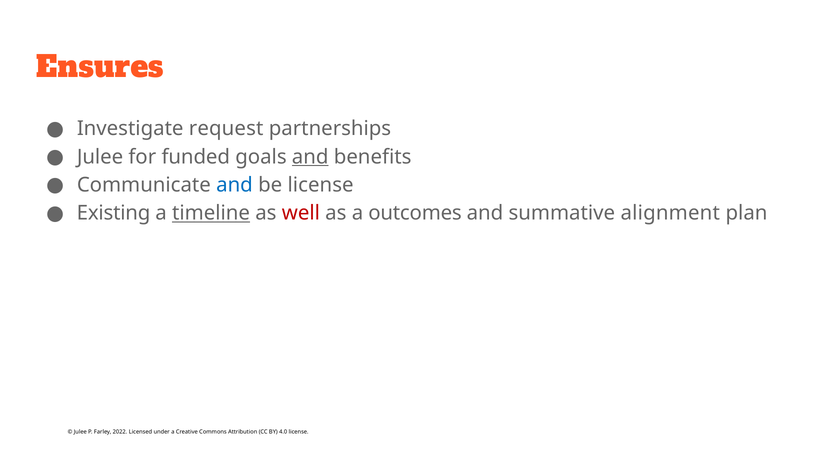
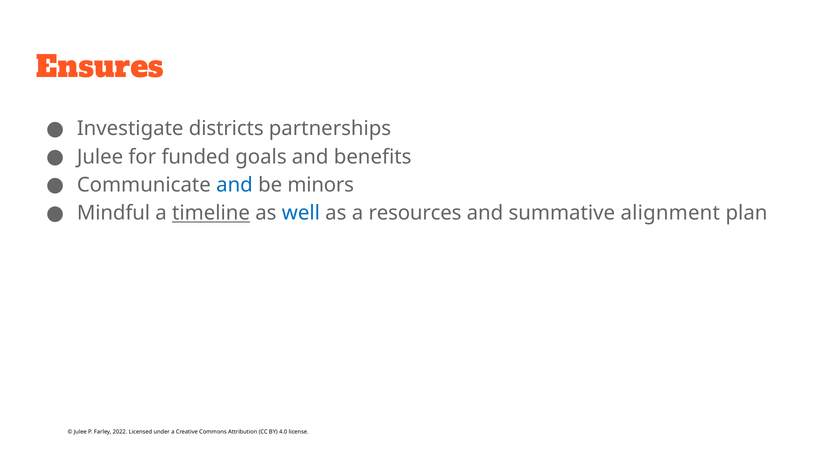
request: request -> districts
and at (310, 157) underline: present -> none
be license: license -> minors
Existing: Existing -> Mindful
well colour: red -> blue
outcomes: outcomes -> resources
